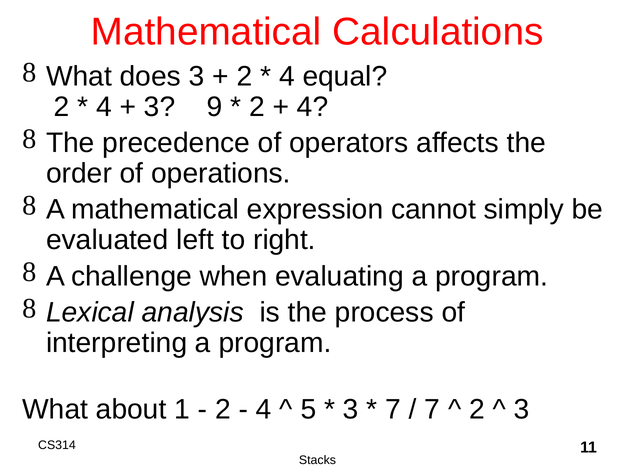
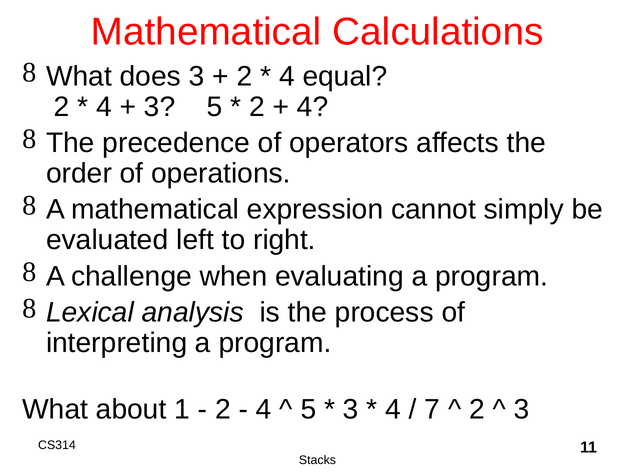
3 9: 9 -> 5
7 at (393, 410): 7 -> 4
